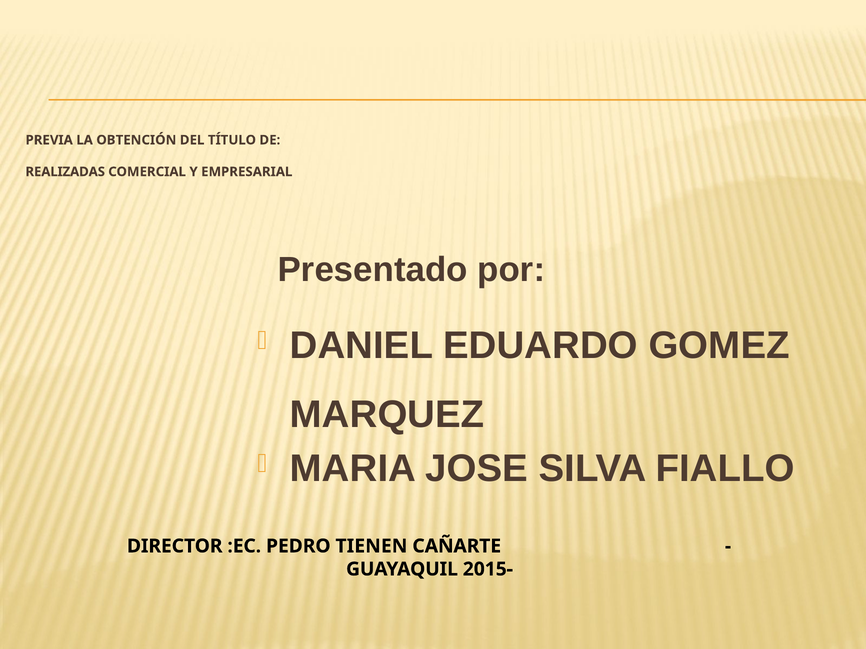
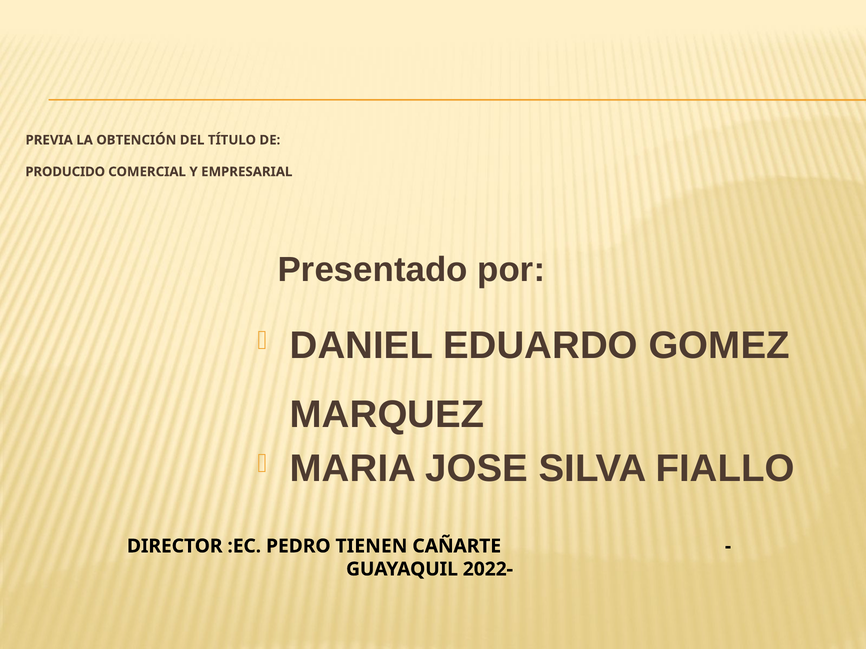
REALIZADAS: REALIZADAS -> PRODUCIDO
2015-: 2015- -> 2022-
